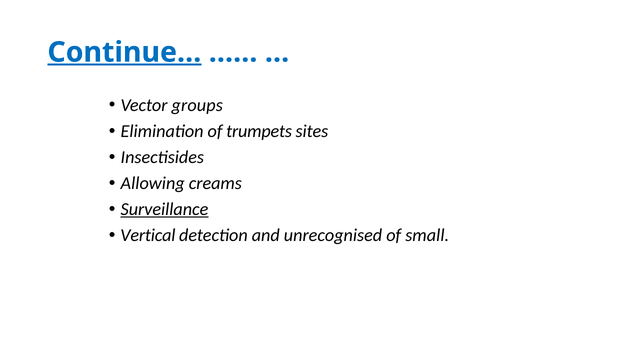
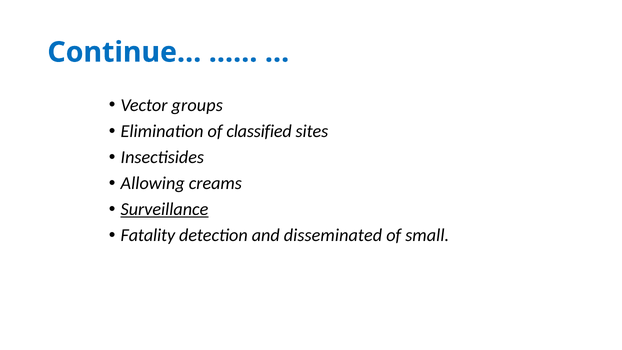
Continue… underline: present -> none
trumpets: trumpets -> classified
Vertical: Vertical -> Fatality
unrecognised: unrecognised -> disseminated
